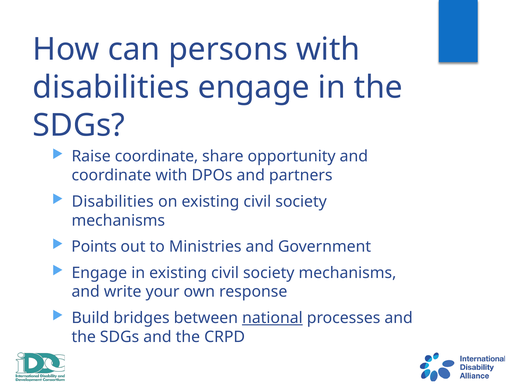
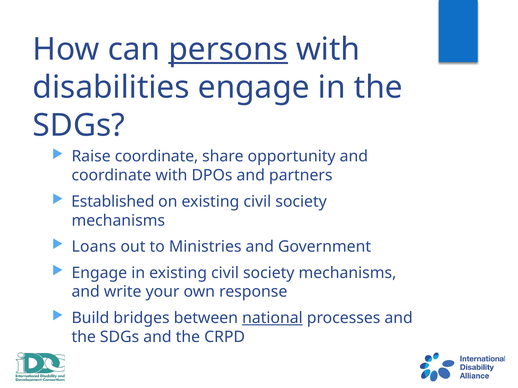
persons underline: none -> present
Disabilities at (113, 202): Disabilities -> Established
Points: Points -> Loans
